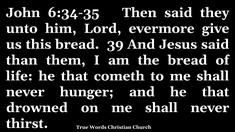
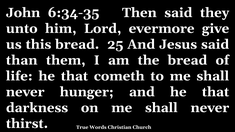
39: 39 -> 25
drowned: drowned -> darkness
